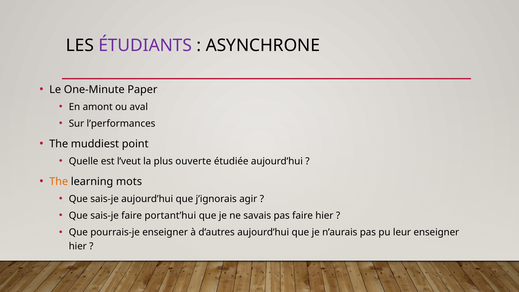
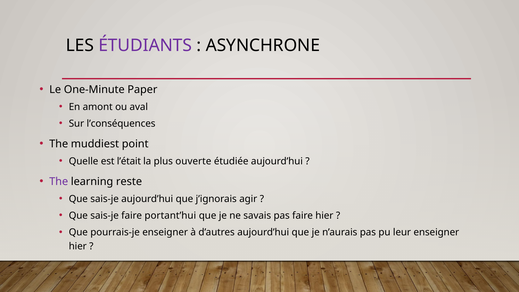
l’performances: l’performances -> l’conséquences
l’veut: l’veut -> l’était
The at (59, 182) colour: orange -> purple
mots: mots -> reste
